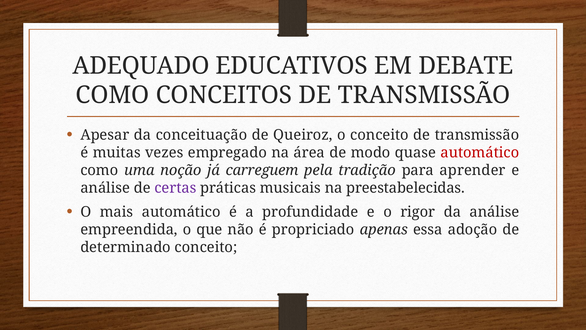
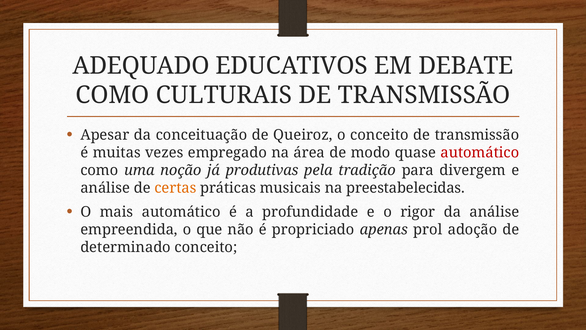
CONCEITOS: CONCEITOS -> CULTURAIS
carreguem: carreguem -> produtivas
aprender: aprender -> divergem
certas colour: purple -> orange
essa: essa -> prol
